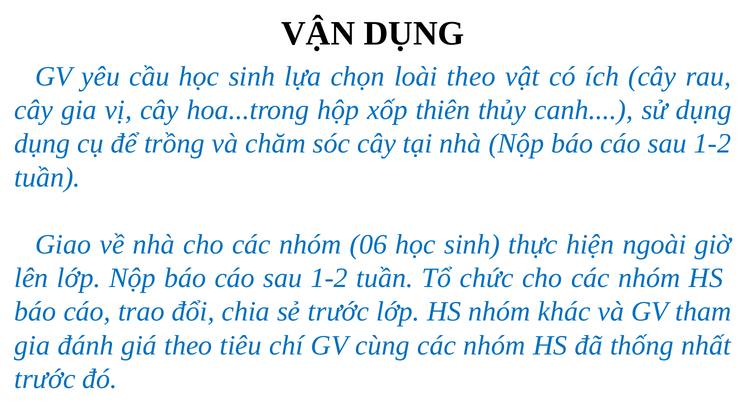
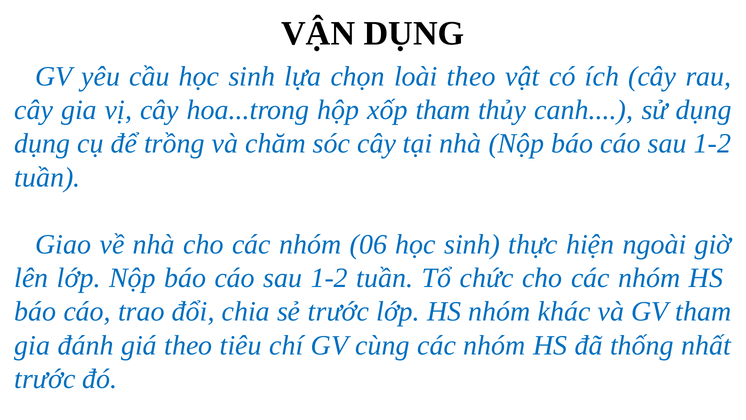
xốp thiên: thiên -> tham
